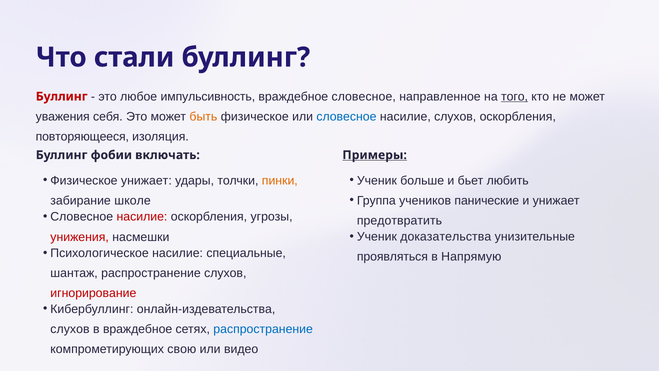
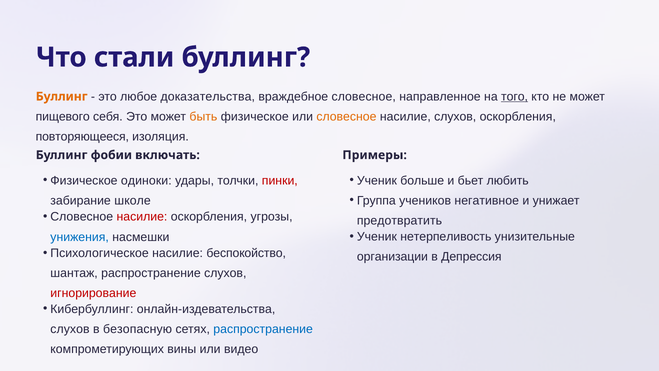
Буллинг at (62, 96) colour: red -> orange
импульсивность: импульсивность -> доказательства
уважения: уважения -> пищевого
словесное at (346, 116) colour: blue -> orange
Примеры underline: present -> none
Физическое унижает: унижает -> одиноки
пинки colour: orange -> red
панические: панические -> негативное
доказательства: доказательства -> нетерпеливость
унижения colour: red -> blue
специальные: специальные -> беспокойство
проявляться: проявляться -> организации
Напрямую: Напрямую -> Депрессия
в враждебное: враждебное -> безопасную
свою: свою -> вины
